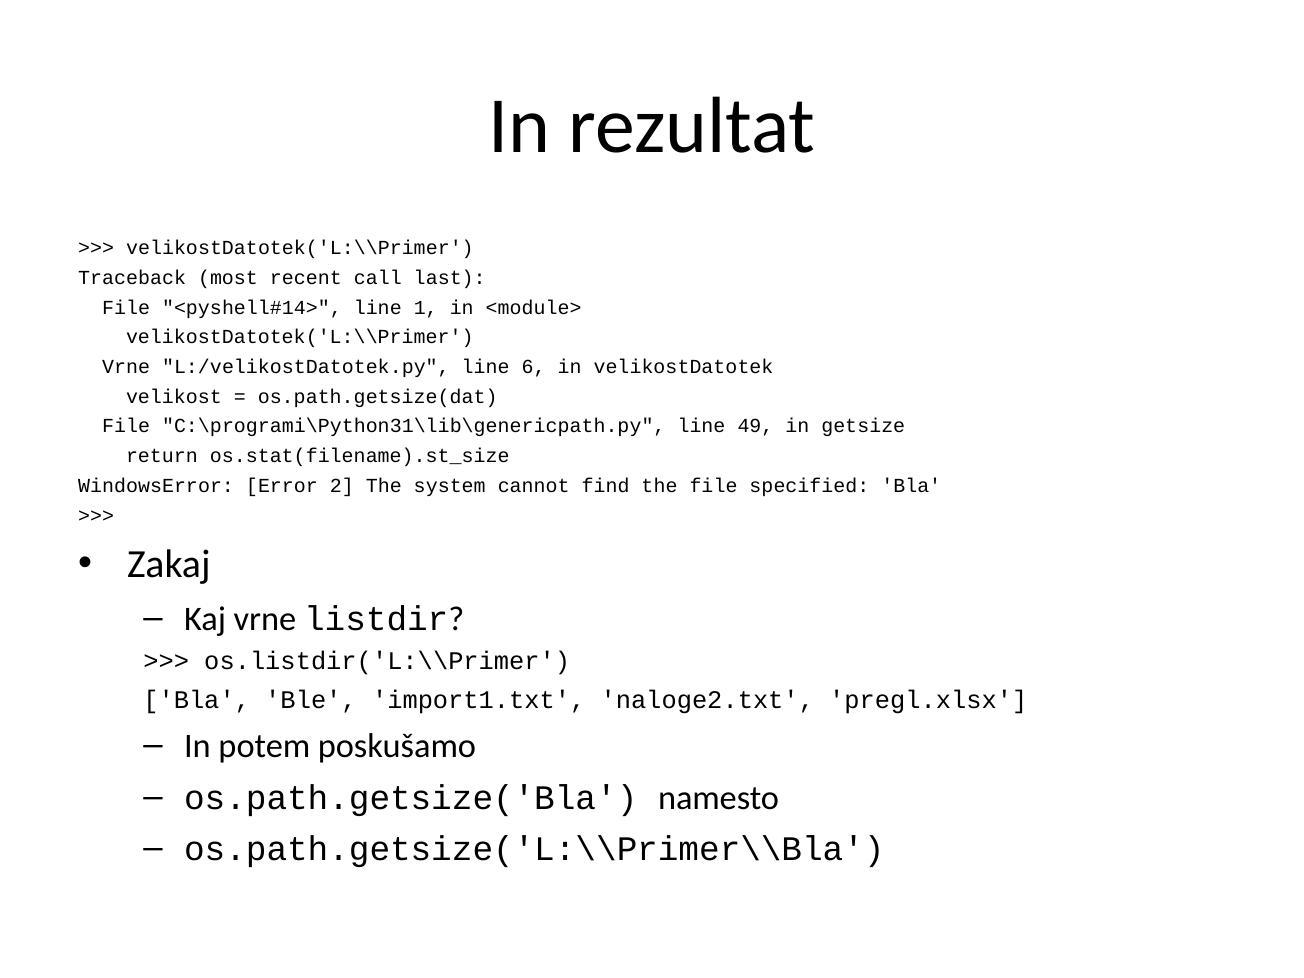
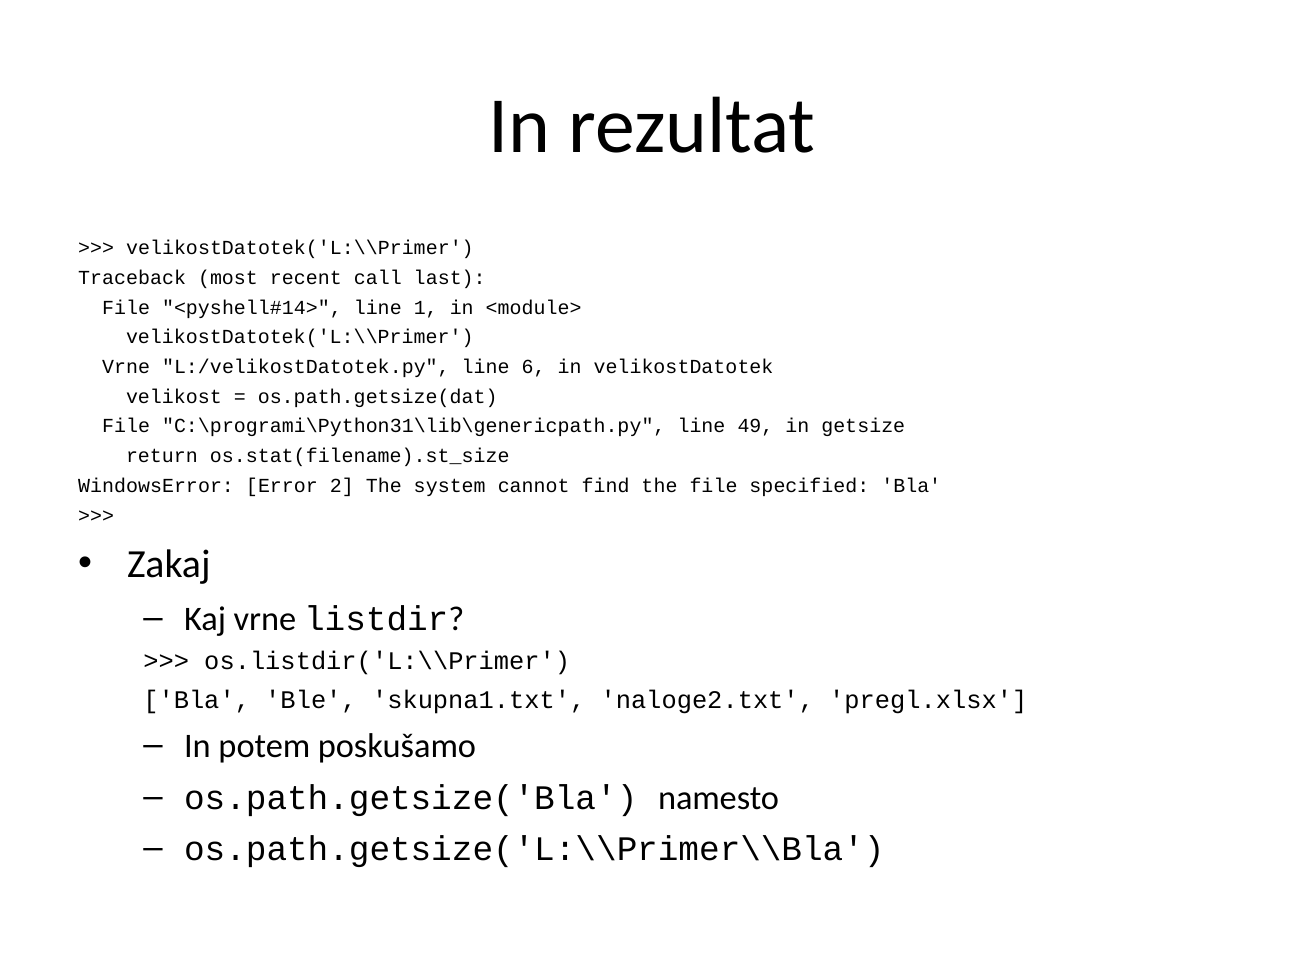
import1.txt: import1.txt -> skupna1.txt
